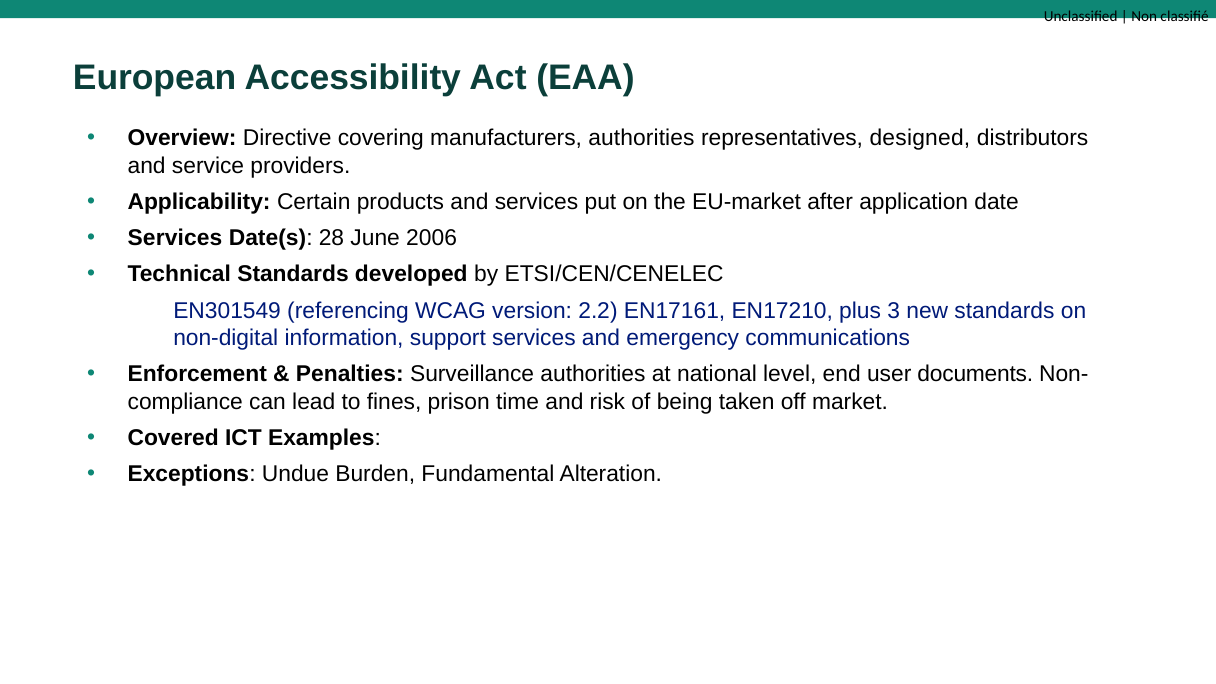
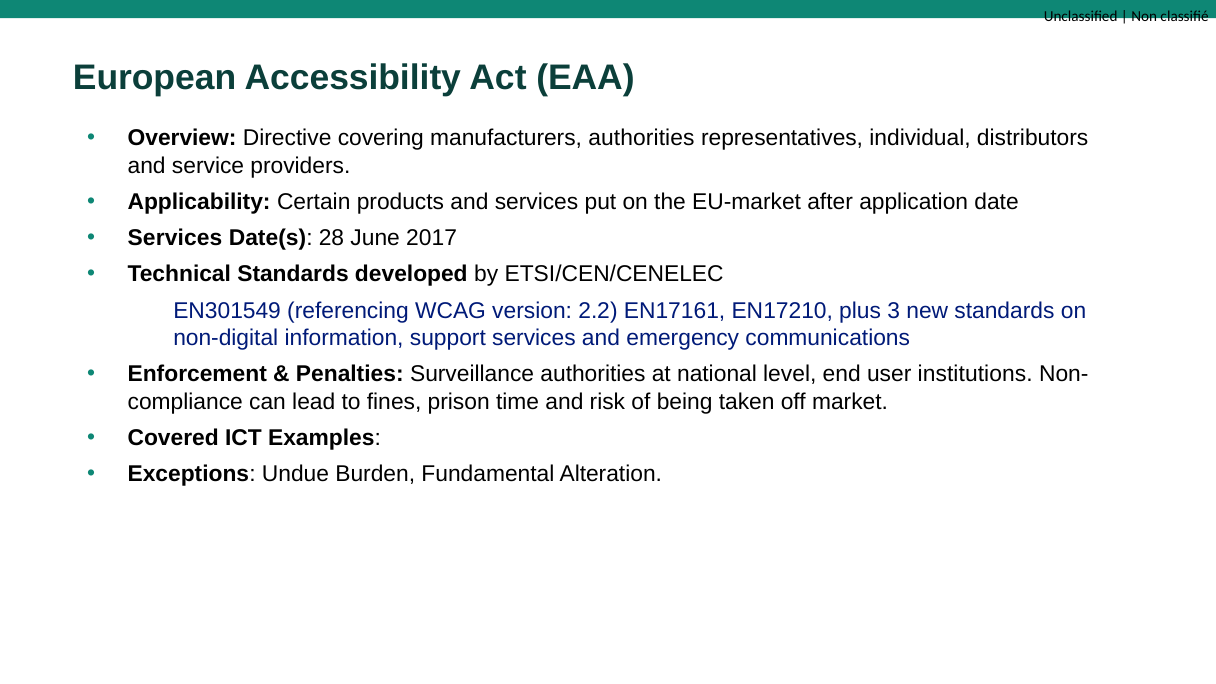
designed: designed -> individual
2006: 2006 -> 2017
documents: documents -> institutions
